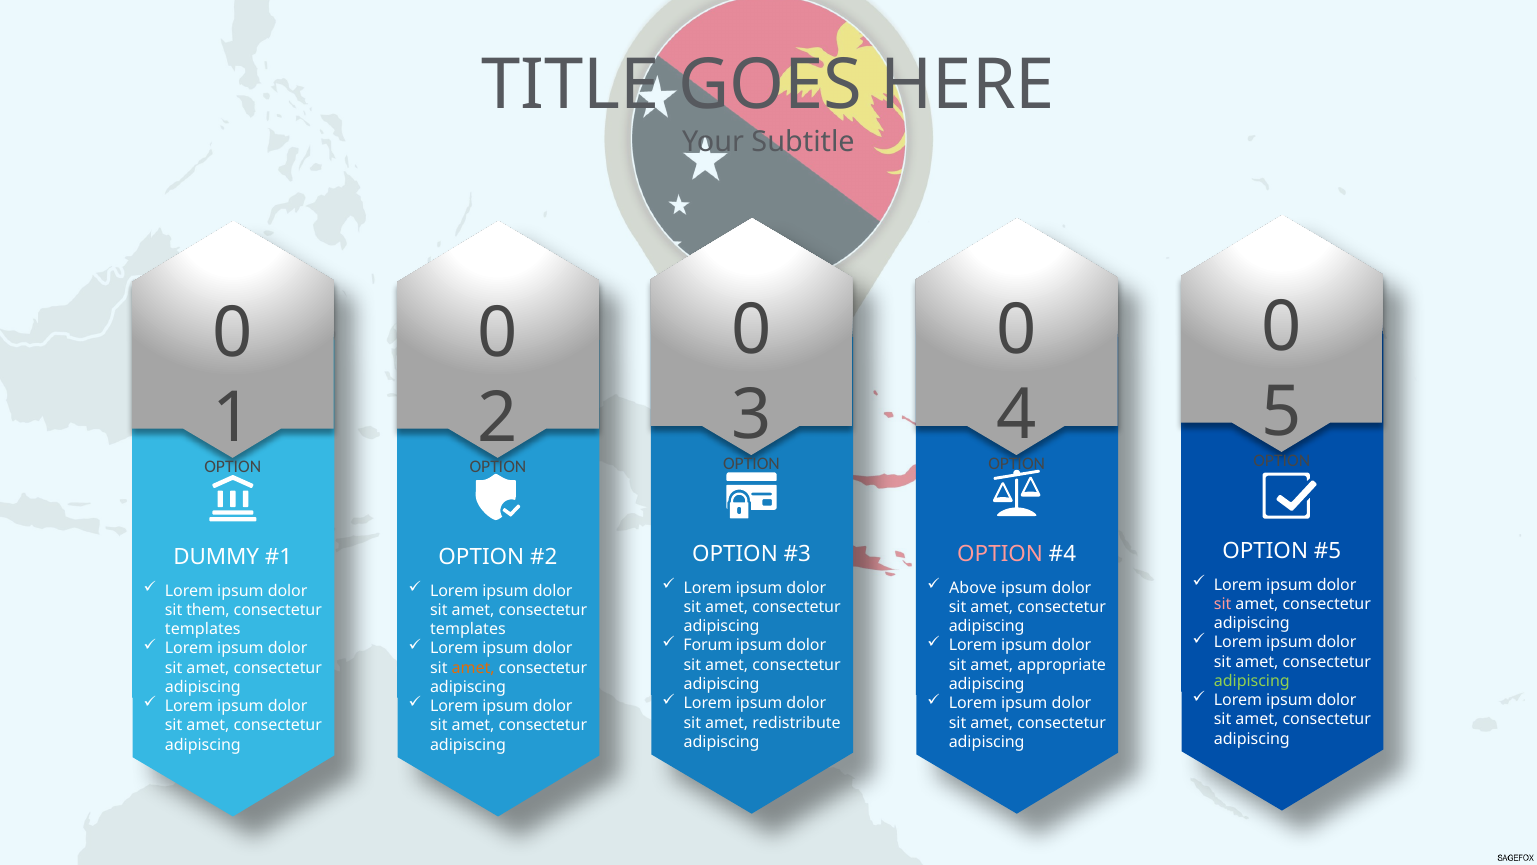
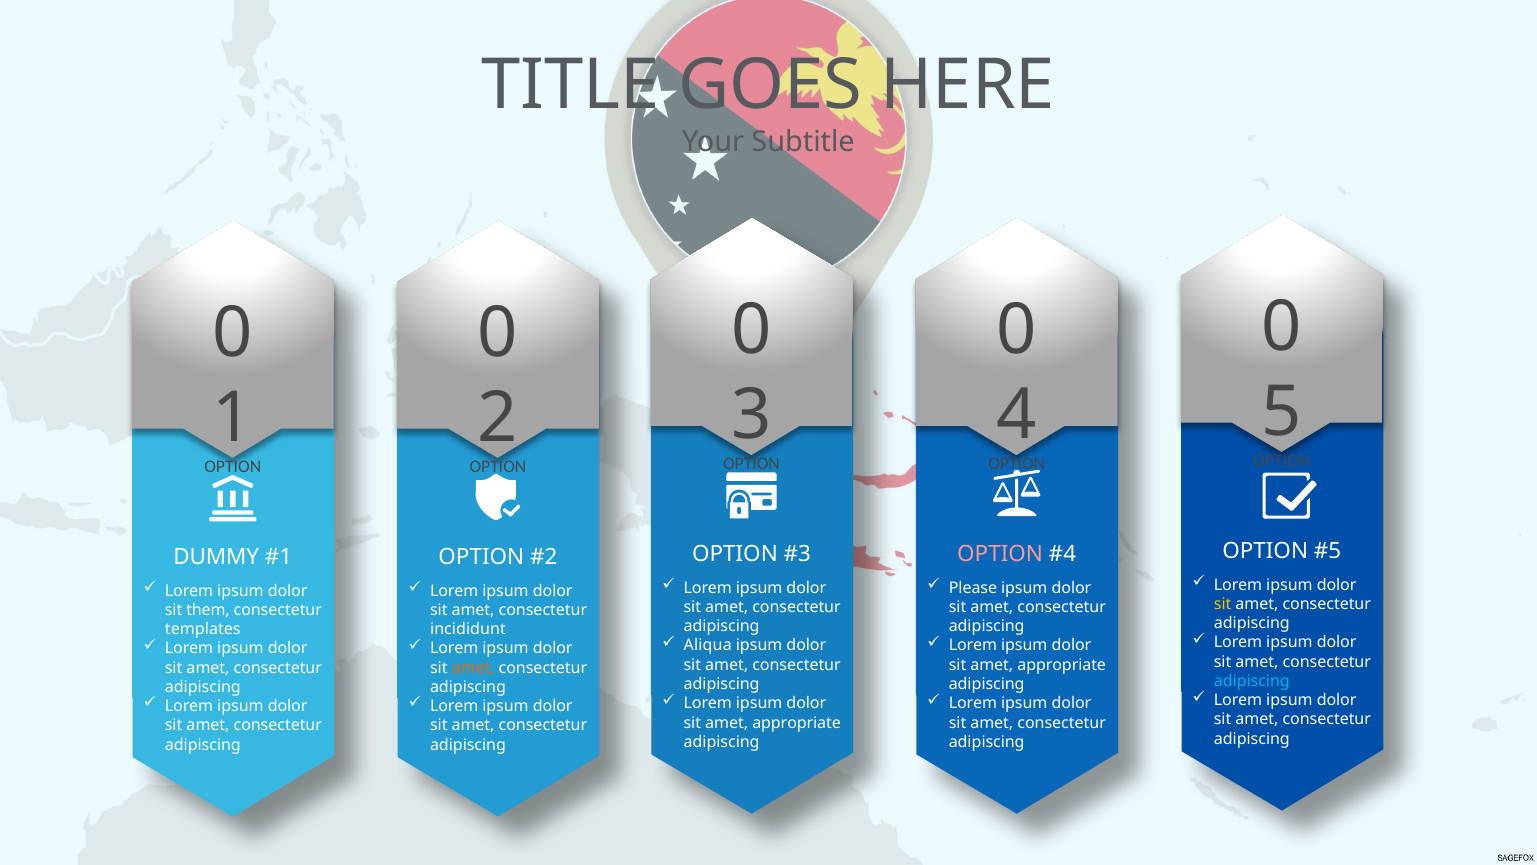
Above: Above -> Please
sit at (1223, 604) colour: pink -> yellow
templates at (468, 629): templates -> incididunt
Forum: Forum -> Aliqua
adipiscing at (1252, 681) colour: light green -> light blue
redistribute at (797, 722): redistribute -> appropriate
